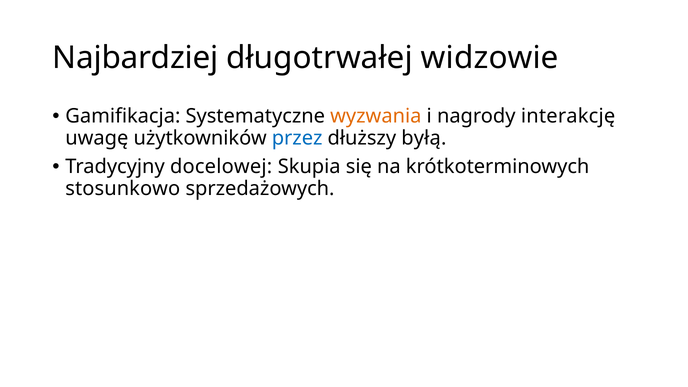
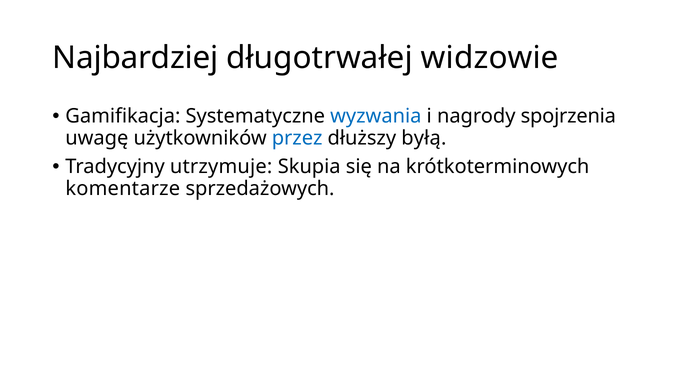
wyzwania colour: orange -> blue
interakcję: interakcję -> spojrzenia
docelowej: docelowej -> utrzymuje
stosunkowo: stosunkowo -> komentarze
